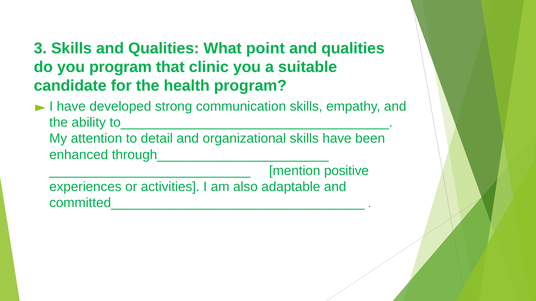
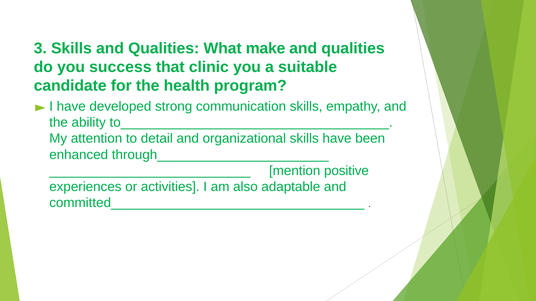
point: point -> make
you program: program -> success
